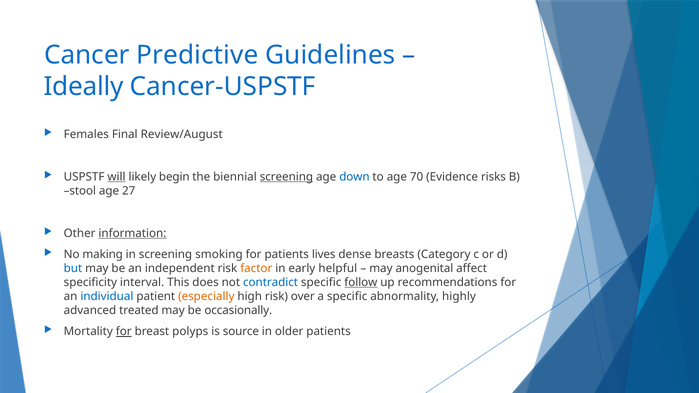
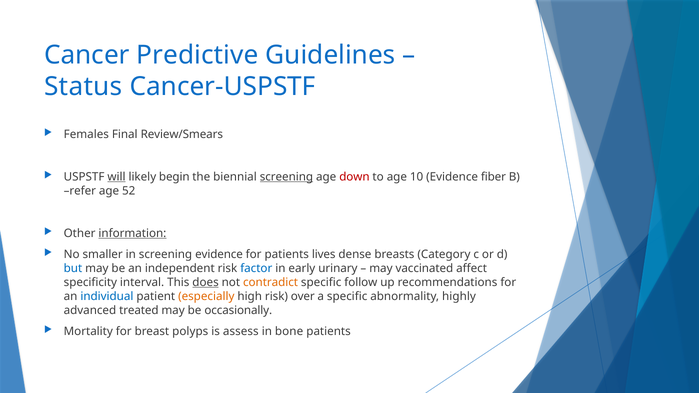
Ideally: Ideally -> Status
Review/August: Review/August -> Review/Smears
down colour: blue -> red
70: 70 -> 10
risks: risks -> fiber
stool: stool -> refer
27: 27 -> 52
making: making -> smaller
screening smoking: smoking -> evidence
factor colour: orange -> blue
helpful: helpful -> urinary
anogenital: anogenital -> vaccinated
does underline: none -> present
contradict colour: blue -> orange
follow underline: present -> none
for at (124, 332) underline: present -> none
source: source -> assess
older: older -> bone
